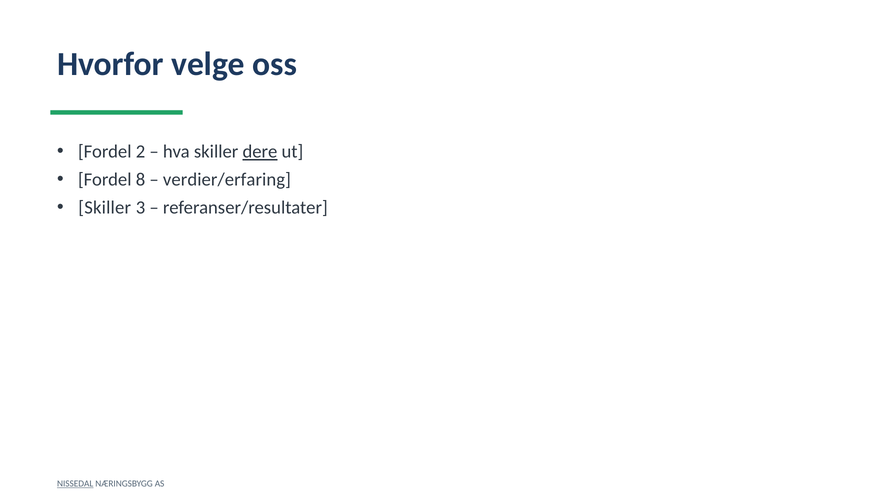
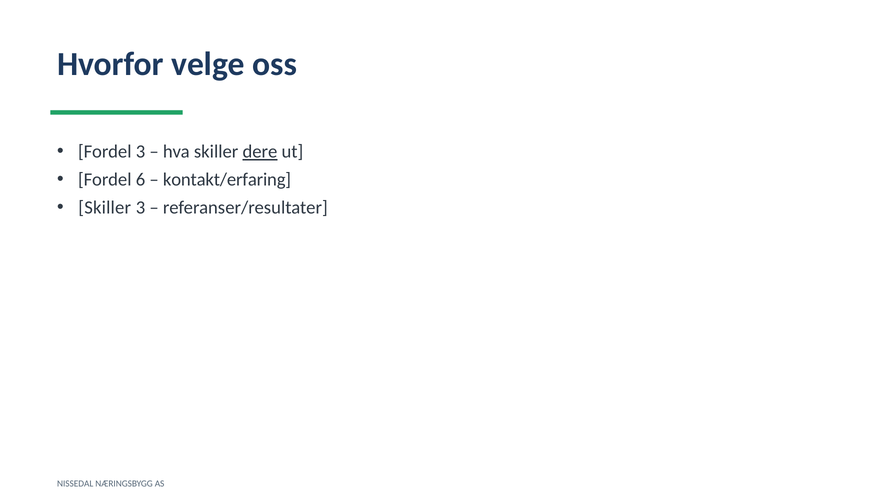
Fordel 2: 2 -> 3
8: 8 -> 6
verdier/erfaring: verdier/erfaring -> kontakt/erfaring
NISSEDAL underline: present -> none
